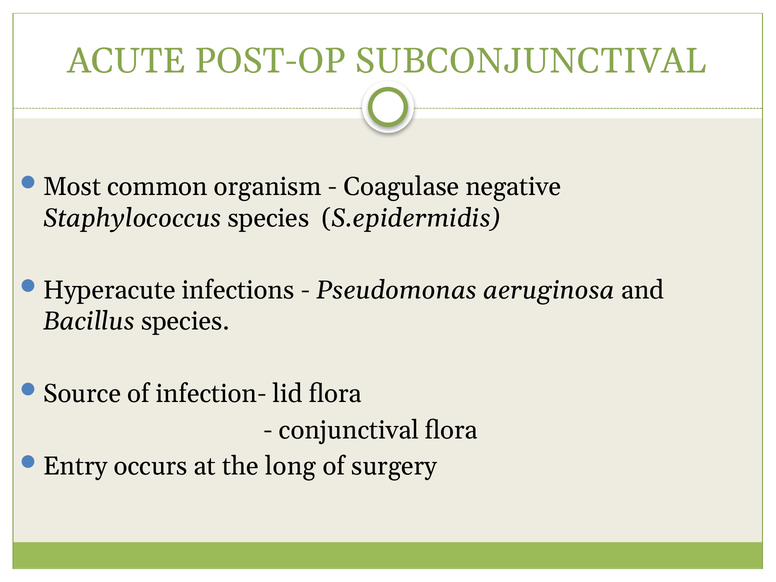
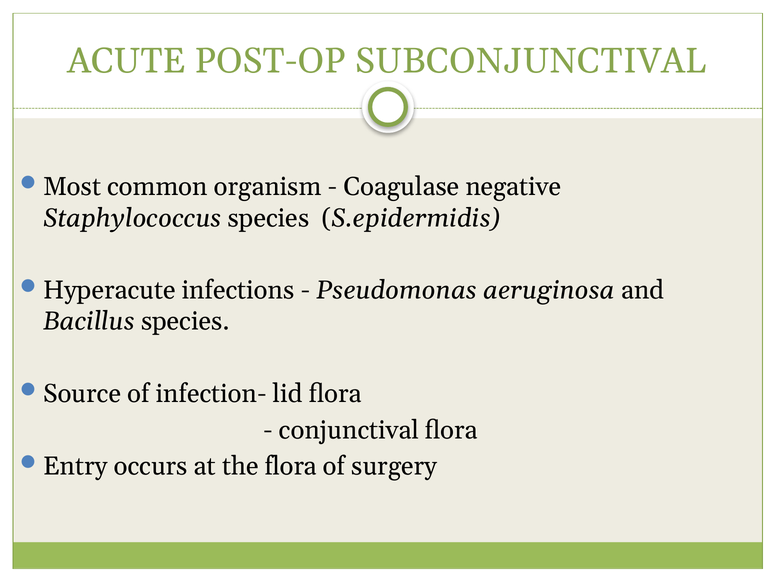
the long: long -> flora
